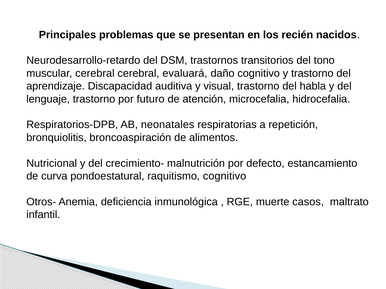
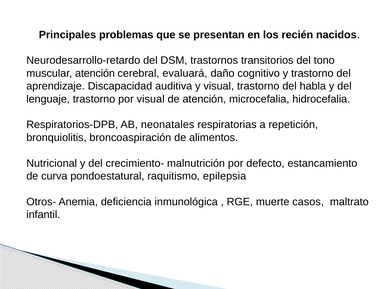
muscular cerebral: cerebral -> atención
por futuro: futuro -> visual
raquitismo cognitivo: cognitivo -> epilepsia
